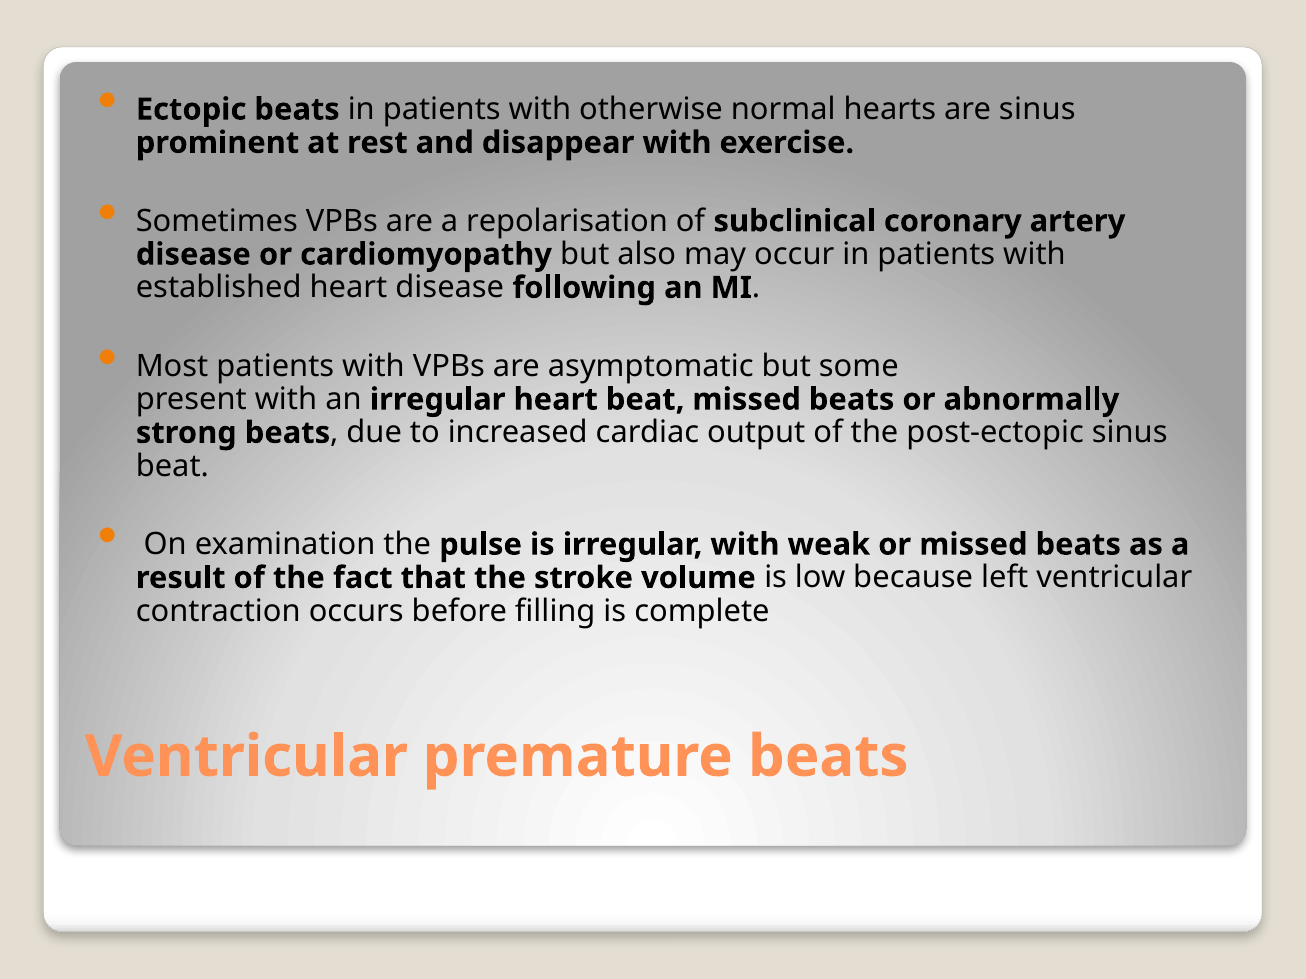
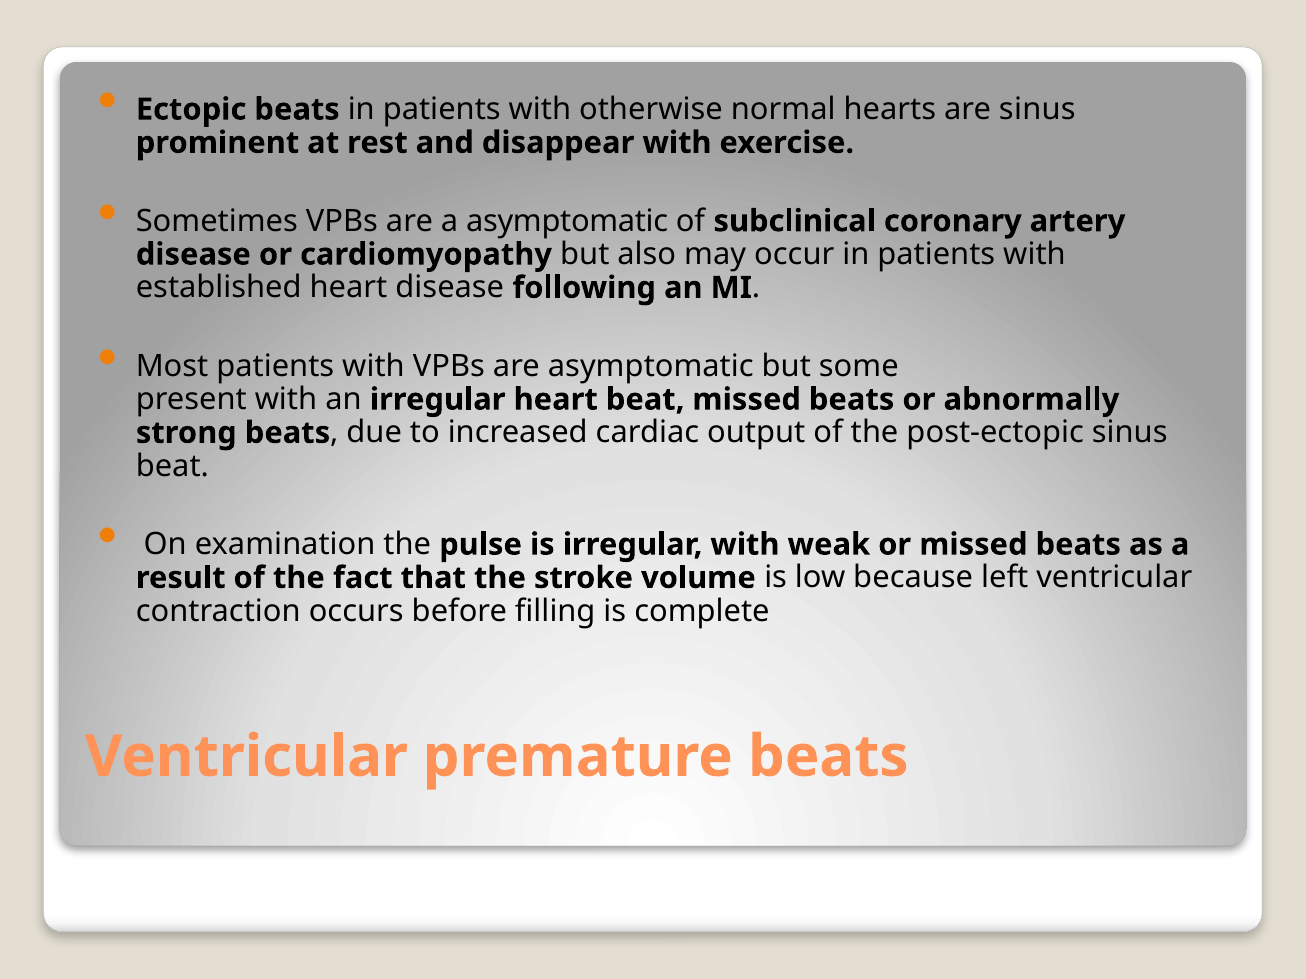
a repolarisation: repolarisation -> asymptomatic
